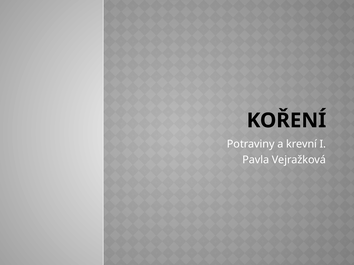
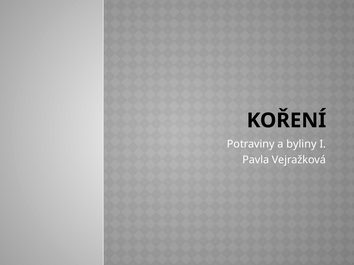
krevní: krevní -> byliny
